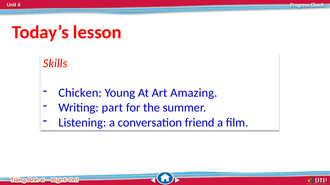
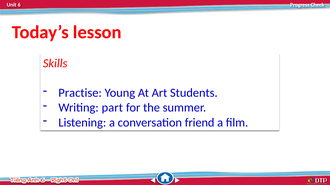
Chicken: Chicken -> Practise
Amazing: Amazing -> Students
